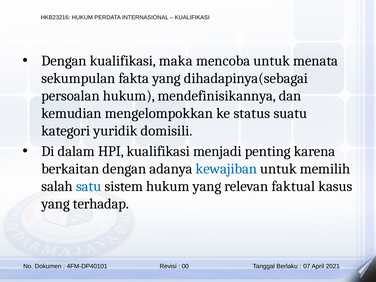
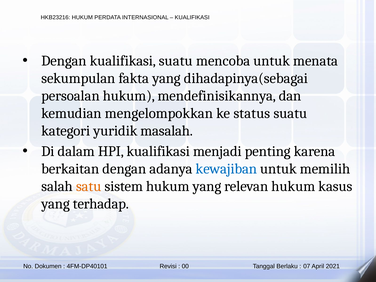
kualifikasi maka: maka -> suatu
domisili: domisili -> masalah
satu colour: blue -> orange
relevan faktual: faktual -> hukum
